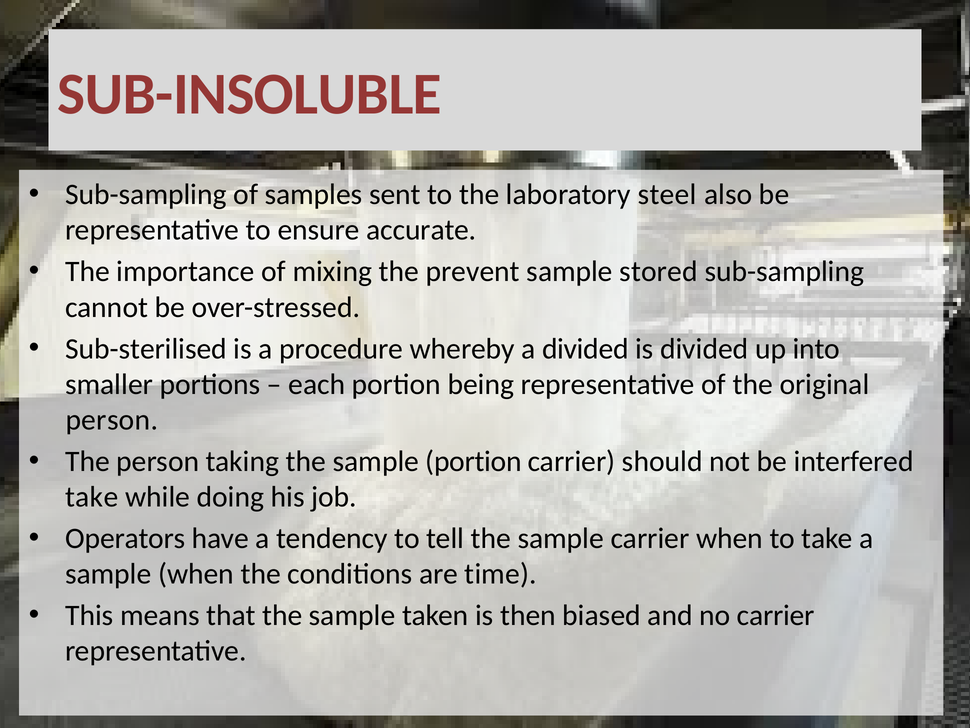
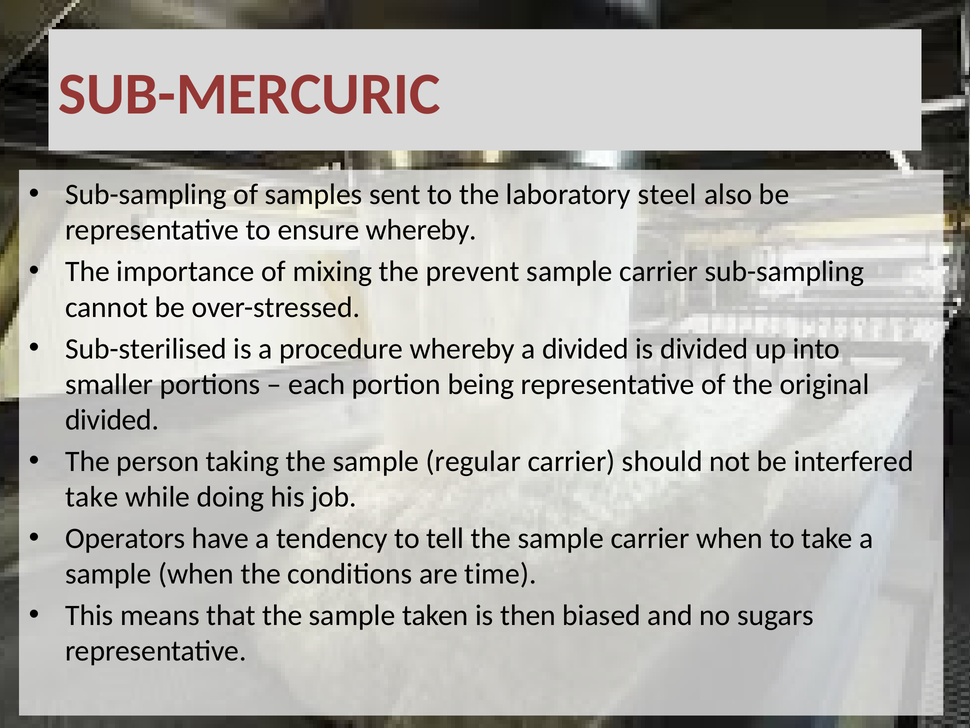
SUB-INSOLUBLE: SUB-INSOLUBLE -> SUB-MERCURIC
ensure accurate: accurate -> whereby
stored at (659, 271): stored -> carrier
person at (112, 420): person -> divided
sample portion: portion -> regular
no carrier: carrier -> sugars
